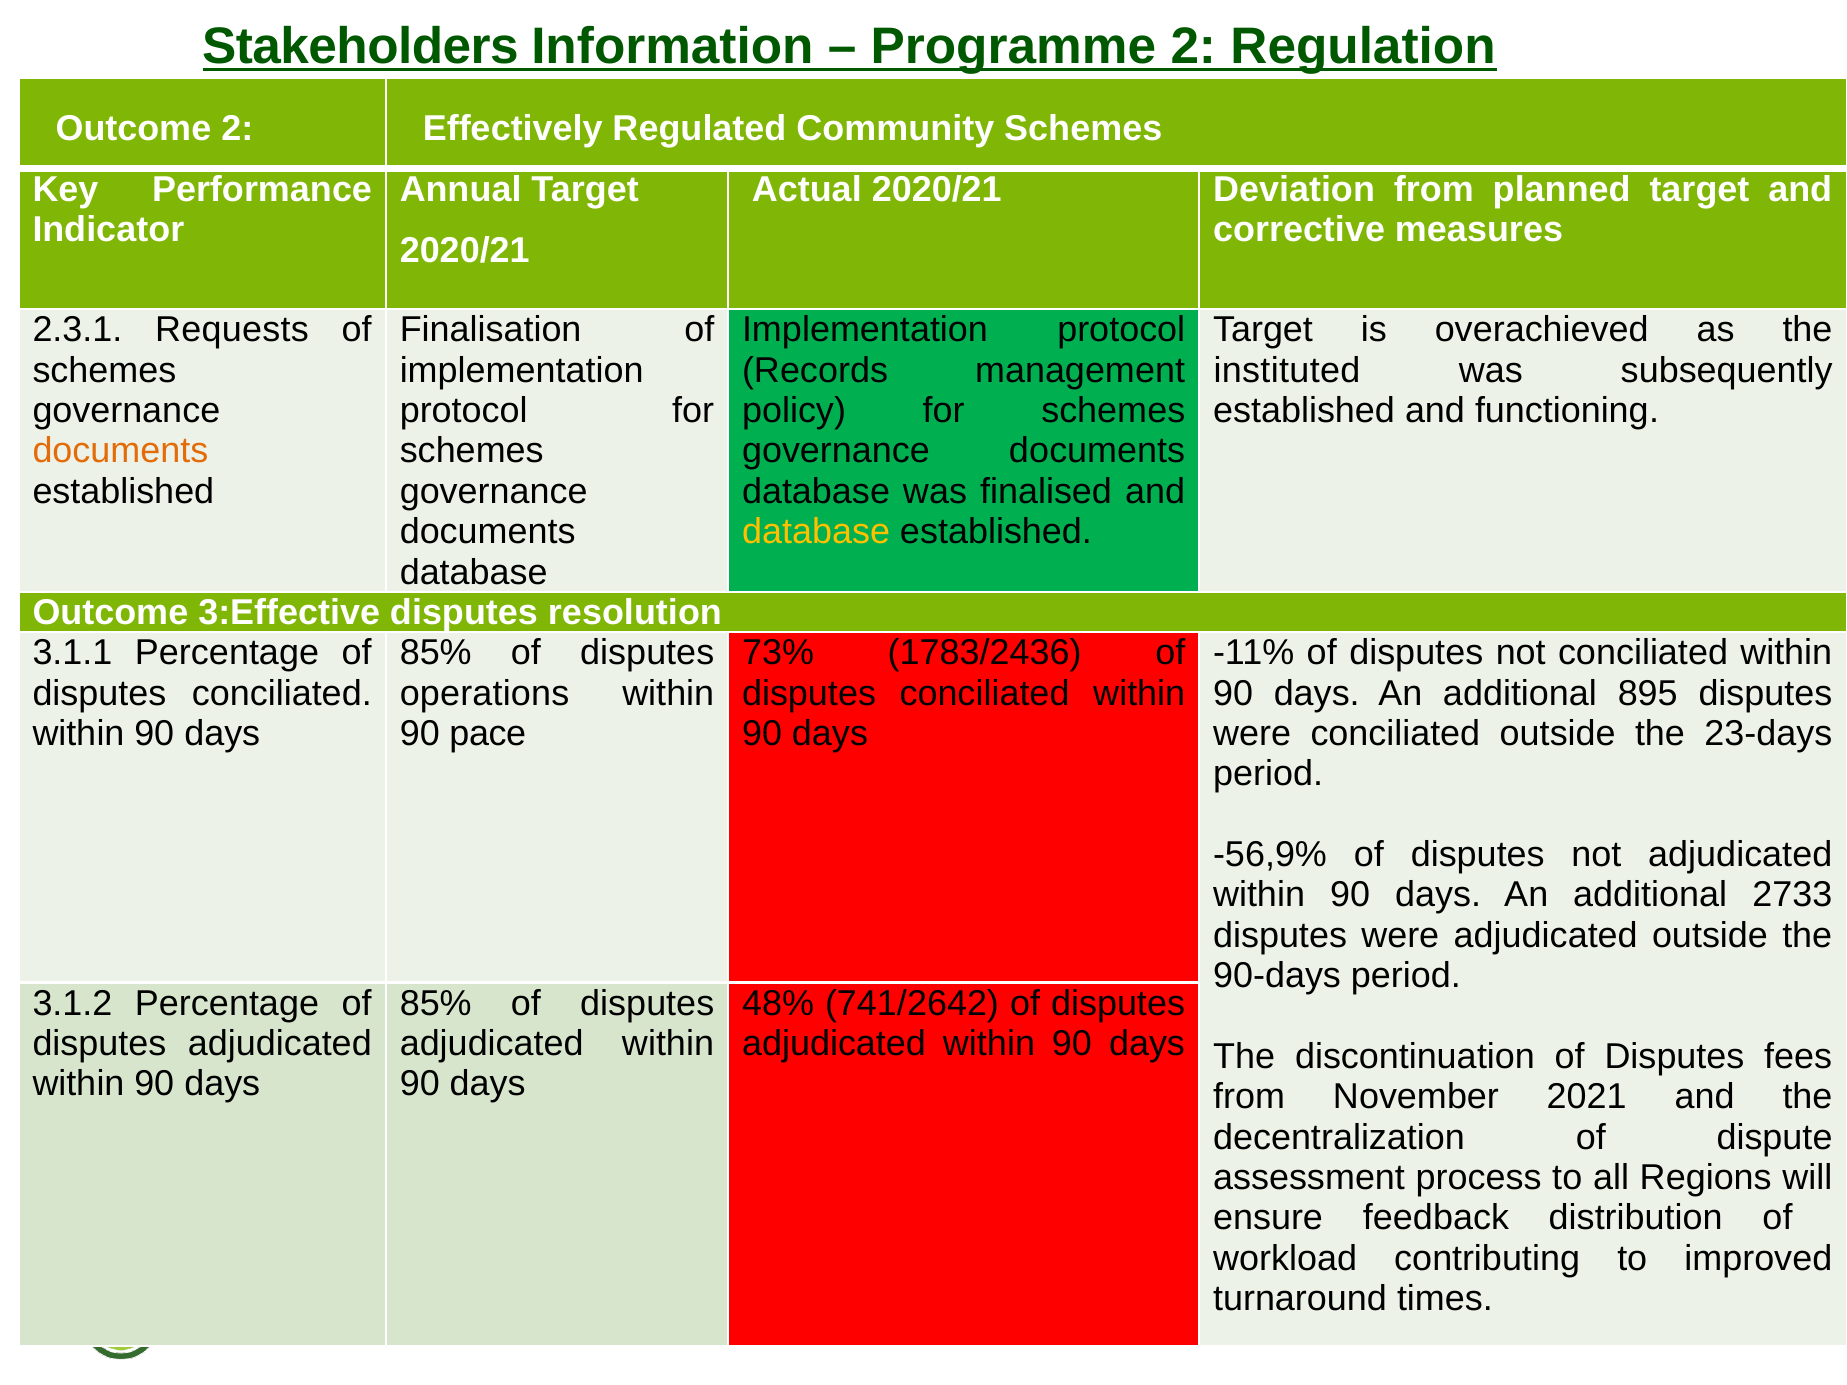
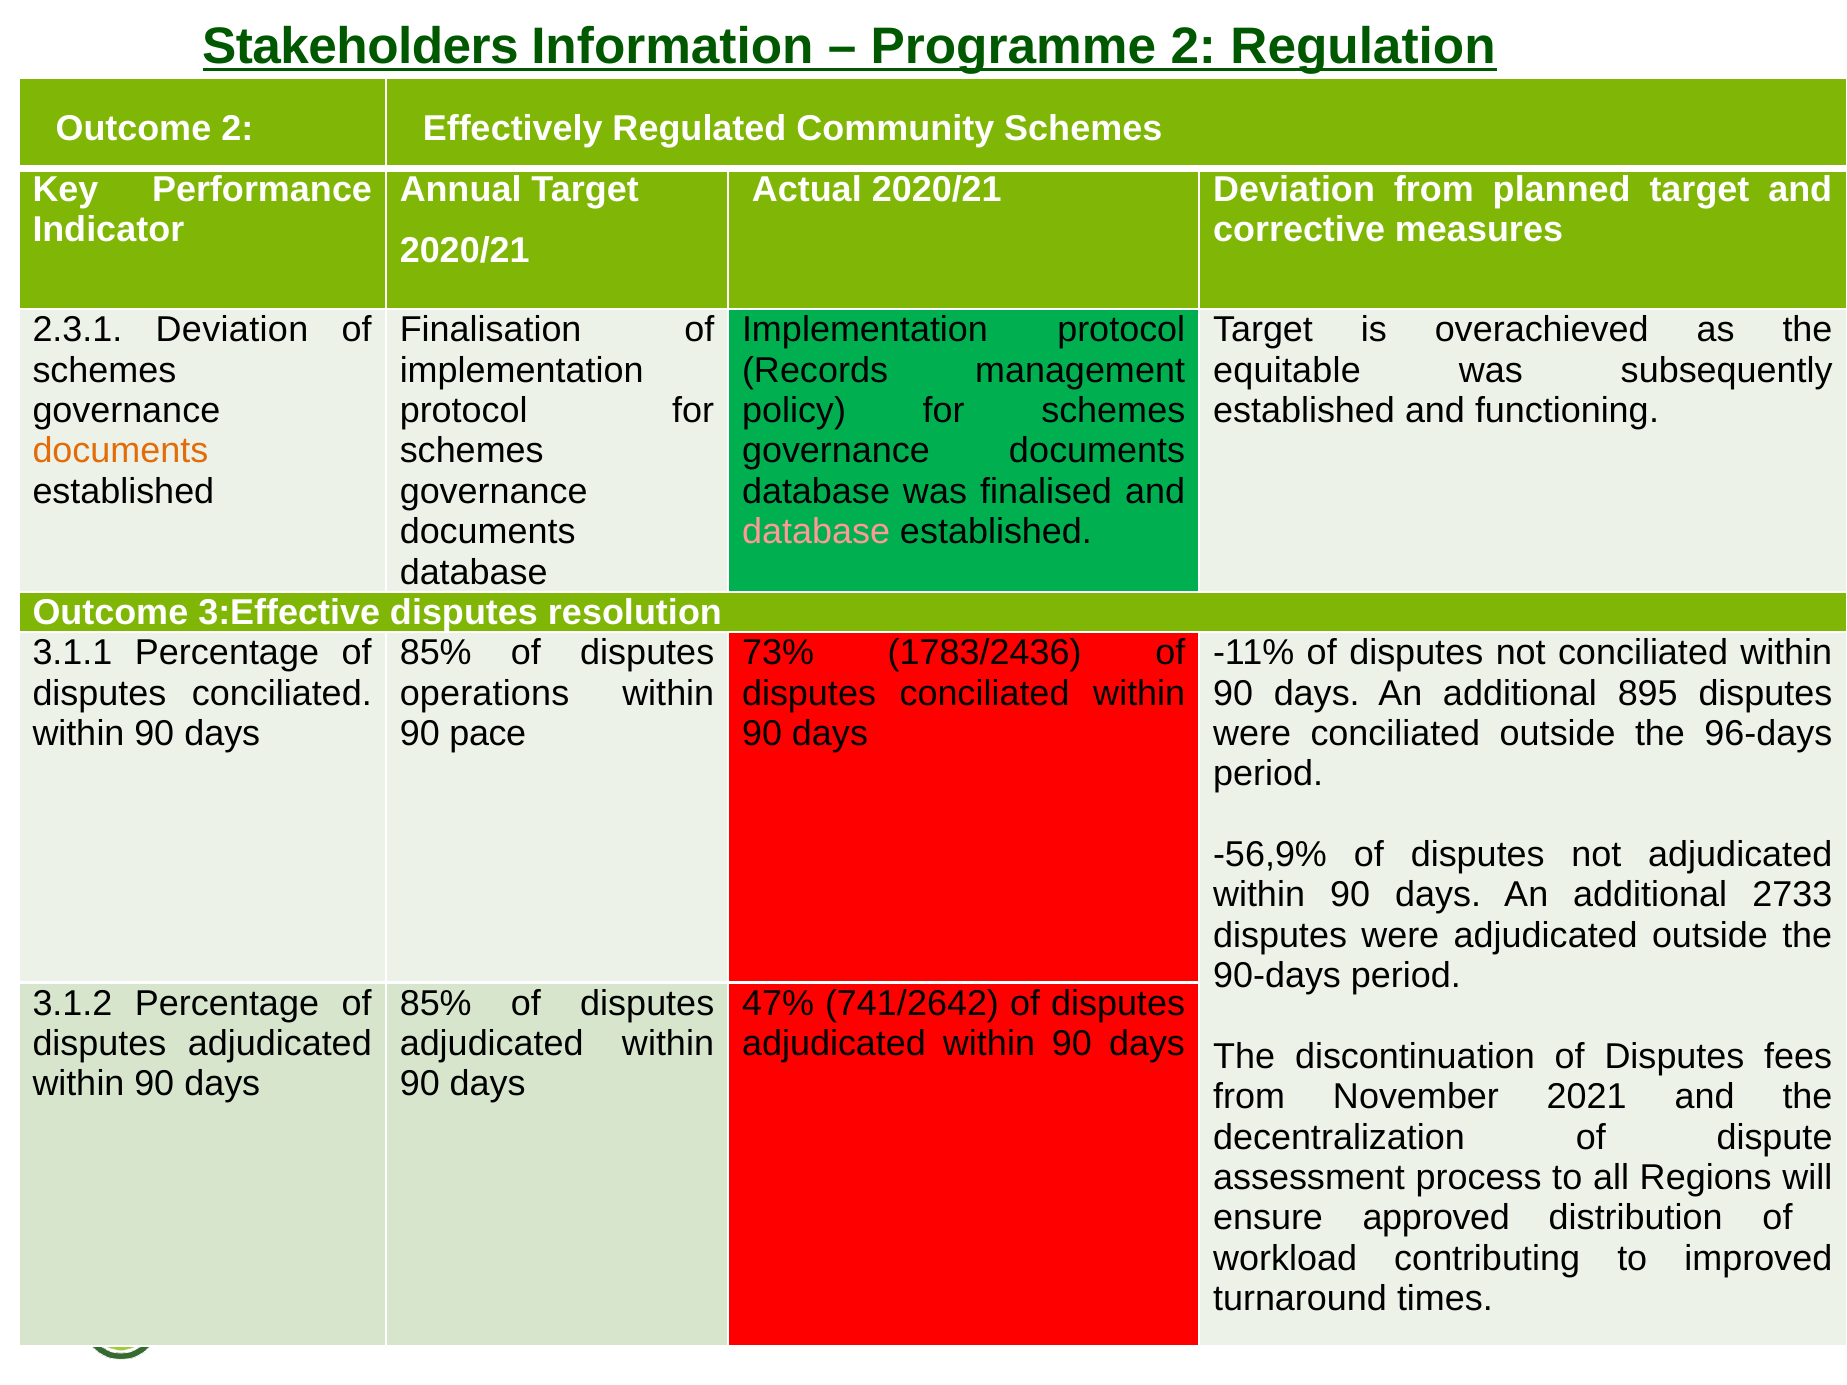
2.3.1 Requests: Requests -> Deviation
instituted: instituted -> equitable
database at (816, 532) colour: yellow -> pink
23-days: 23-days -> 96-days
48%: 48% -> 47%
feedback: feedback -> approved
